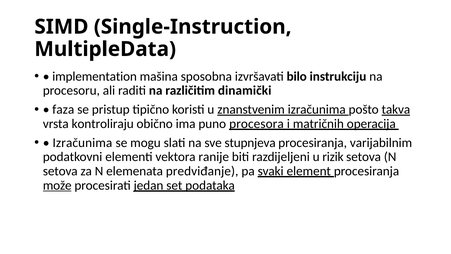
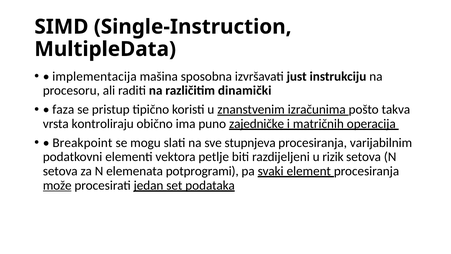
implementation: implementation -> implementacija
bilo: bilo -> just
takva underline: present -> none
procesora: procesora -> zajedničke
Izračunima at (82, 142): Izračunima -> Breakpoint
ranije: ranije -> petlje
predviđanje: predviđanje -> potprogrami
